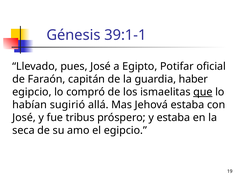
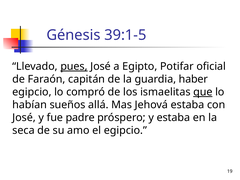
39:1-1: 39:1-1 -> 39:1-5
pues underline: none -> present
sugirió: sugirió -> sueños
tribus: tribus -> padre
